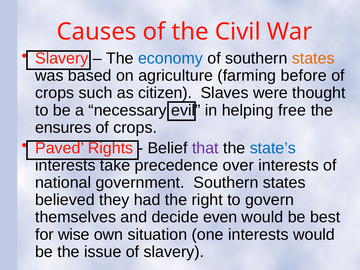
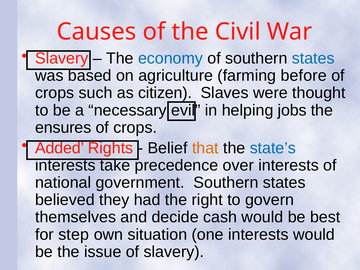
states at (313, 58) colour: orange -> blue
free: free -> jobs
Paved: Paved -> Added
that colour: purple -> orange
even: even -> cash
wise: wise -> step
